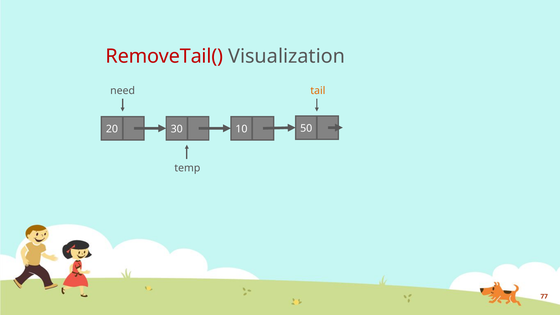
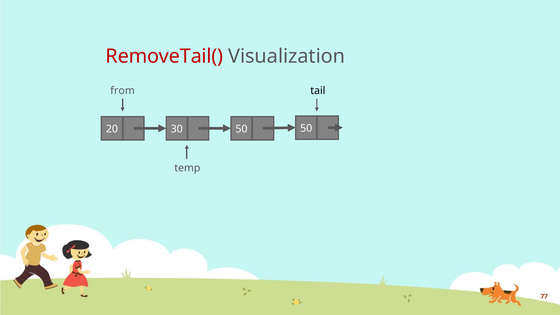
need: need -> from
tail colour: orange -> black
30 10: 10 -> 50
